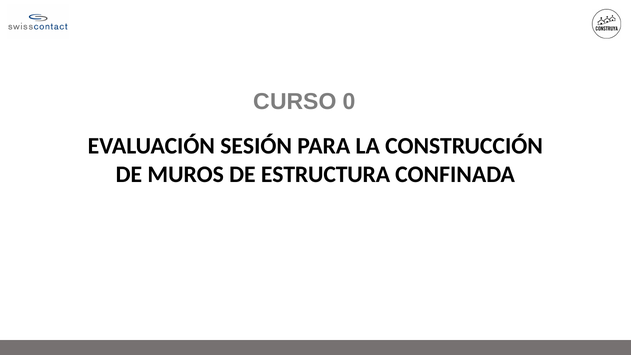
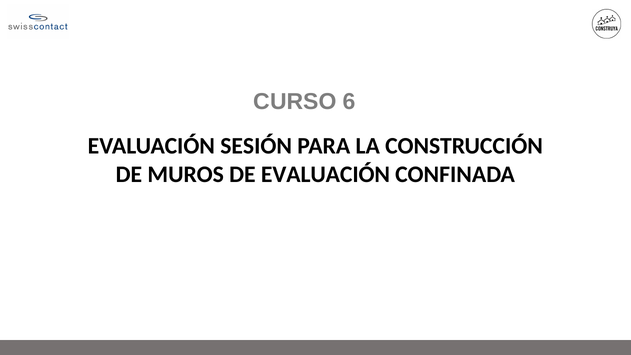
0: 0 -> 6
DE ESTRUCTURA: ESTRUCTURA -> EVALUACIÓN
